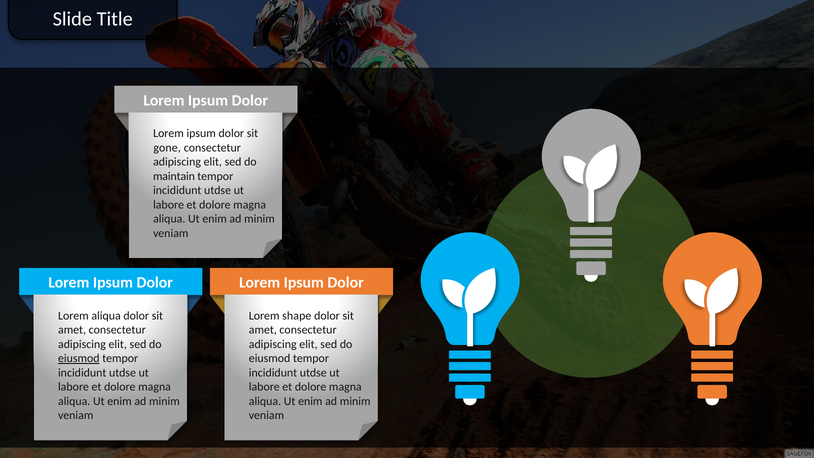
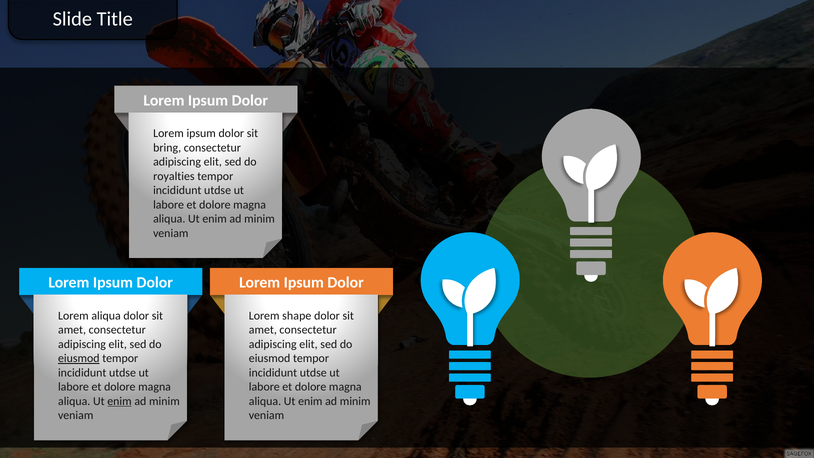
gone: gone -> bring
maintain: maintain -> royalties
enim at (120, 401) underline: none -> present
